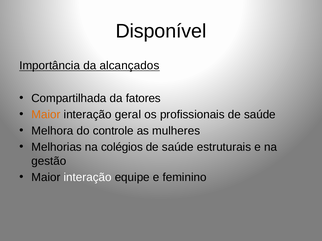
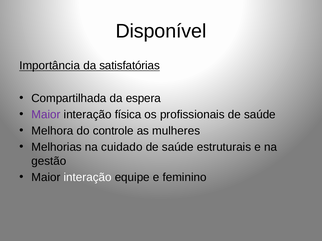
alcançados: alcançados -> satisfatórias
fatores: fatores -> espera
Maior at (46, 115) colour: orange -> purple
geral: geral -> física
colégios: colégios -> cuidado
